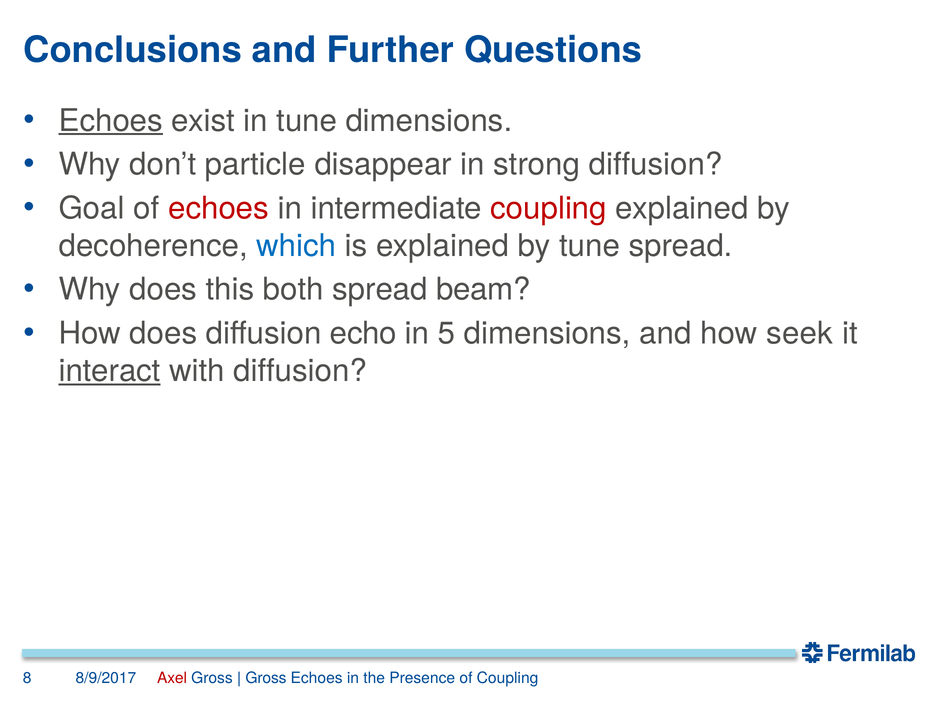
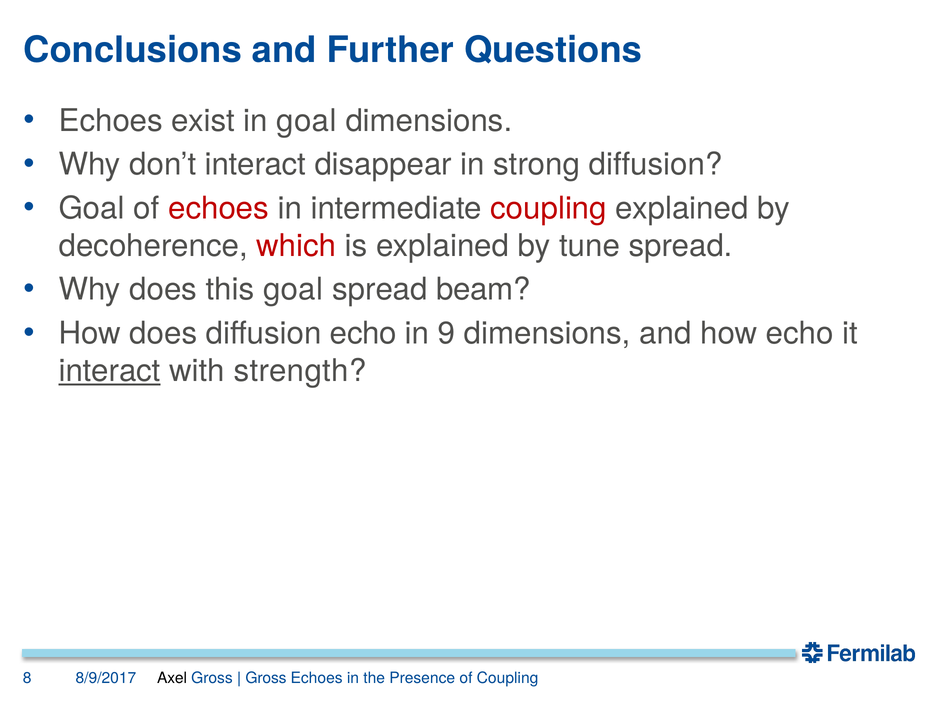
Echoes at (111, 121) underline: present -> none
in tune: tune -> goal
don’t particle: particle -> interact
which colour: blue -> red
this both: both -> goal
5: 5 -> 9
how seek: seek -> echo
with diffusion: diffusion -> strength
Axel colour: red -> black
